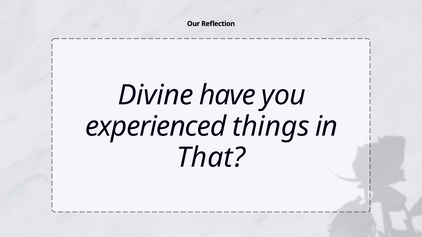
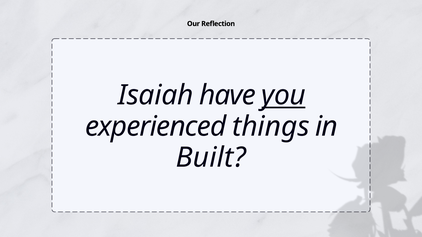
Divine: Divine -> Isaiah
you underline: none -> present
That: That -> Built
